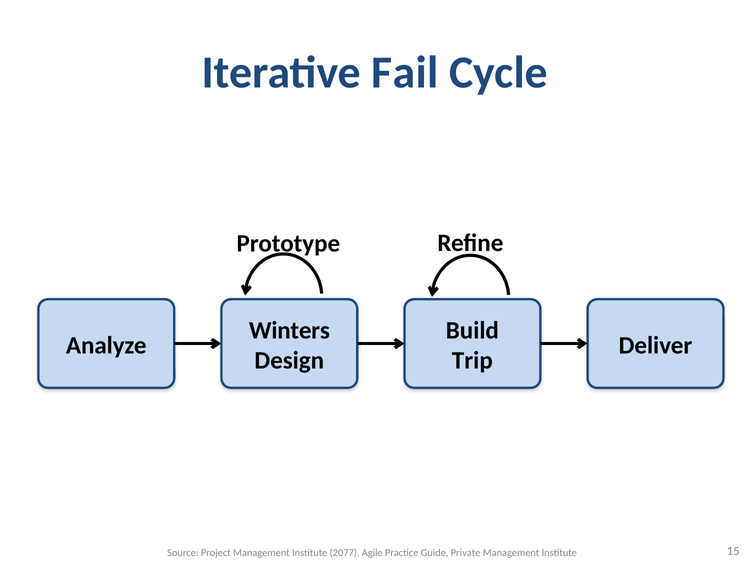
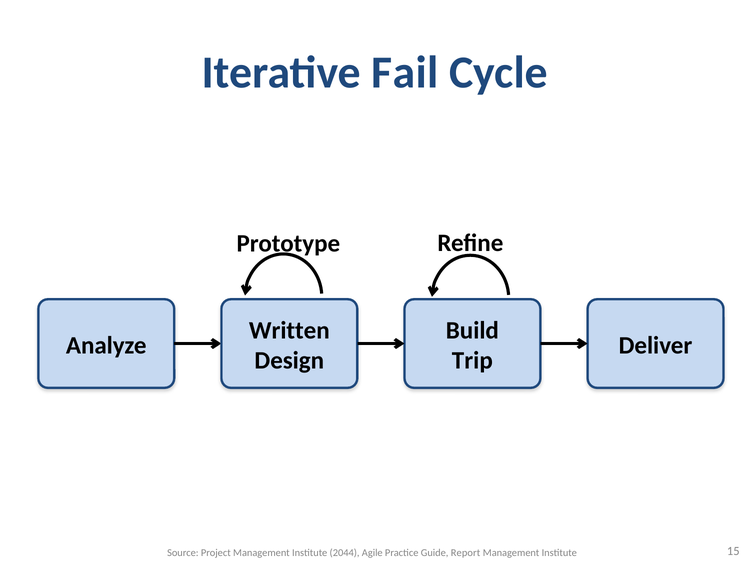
Winters: Winters -> Written
2077: 2077 -> 2044
Private: Private -> Report
